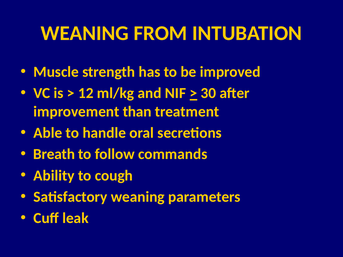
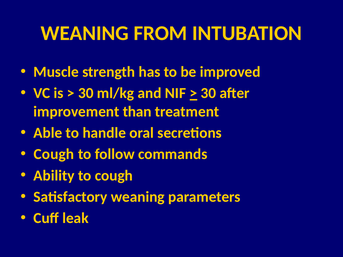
12 at (86, 93): 12 -> 30
Breath at (54, 154): Breath -> Cough
